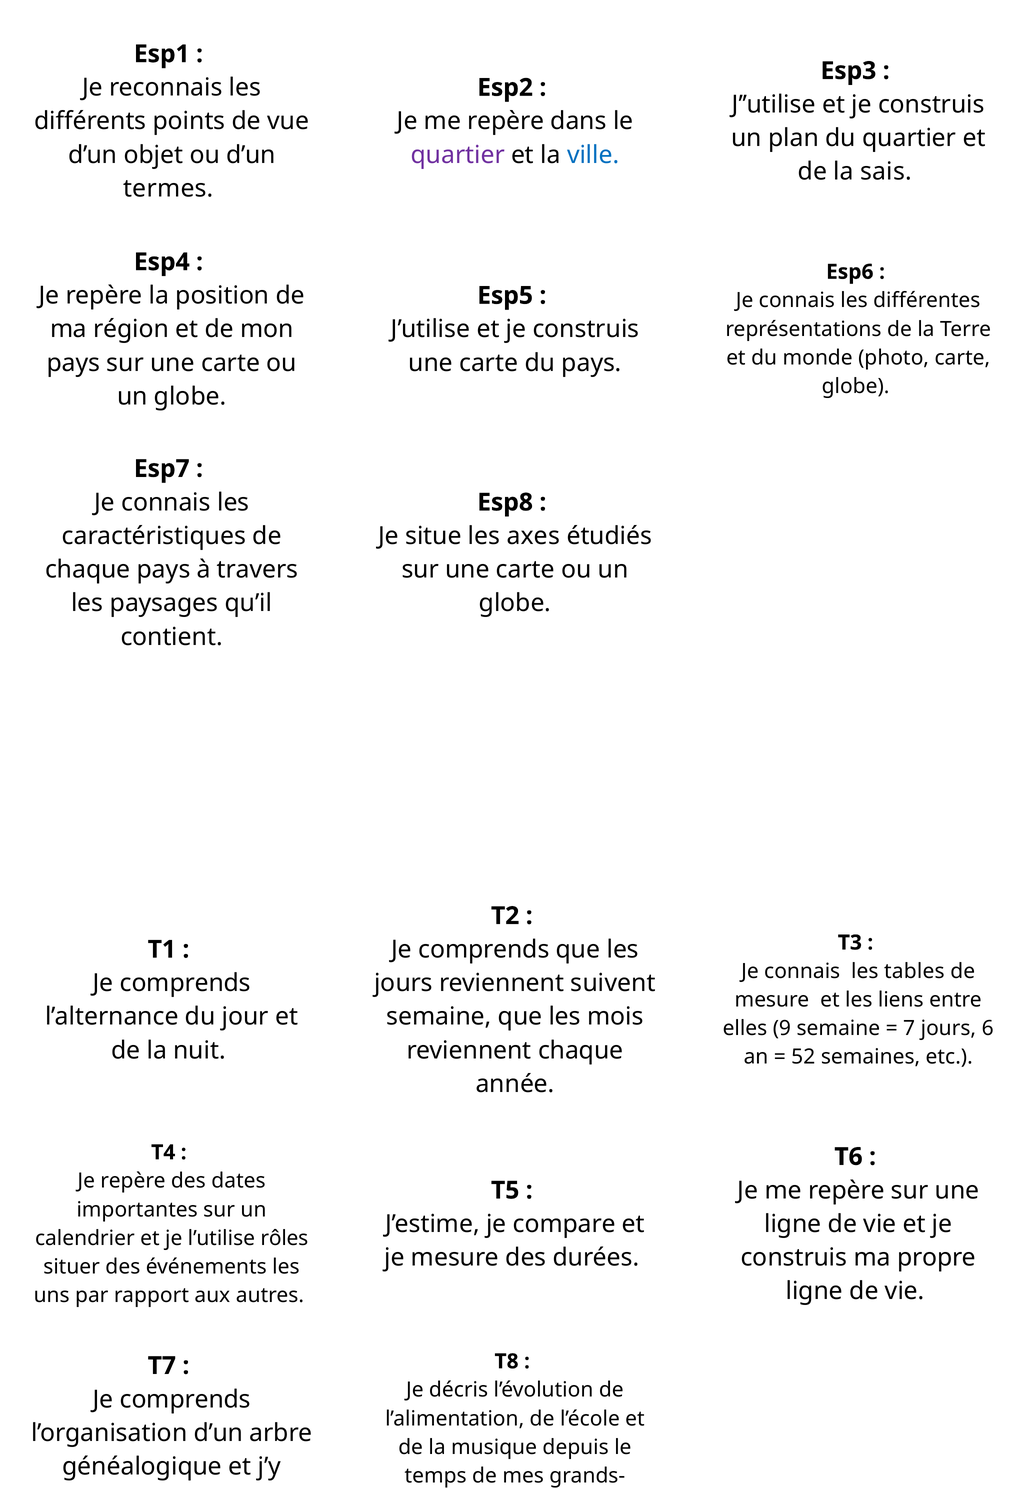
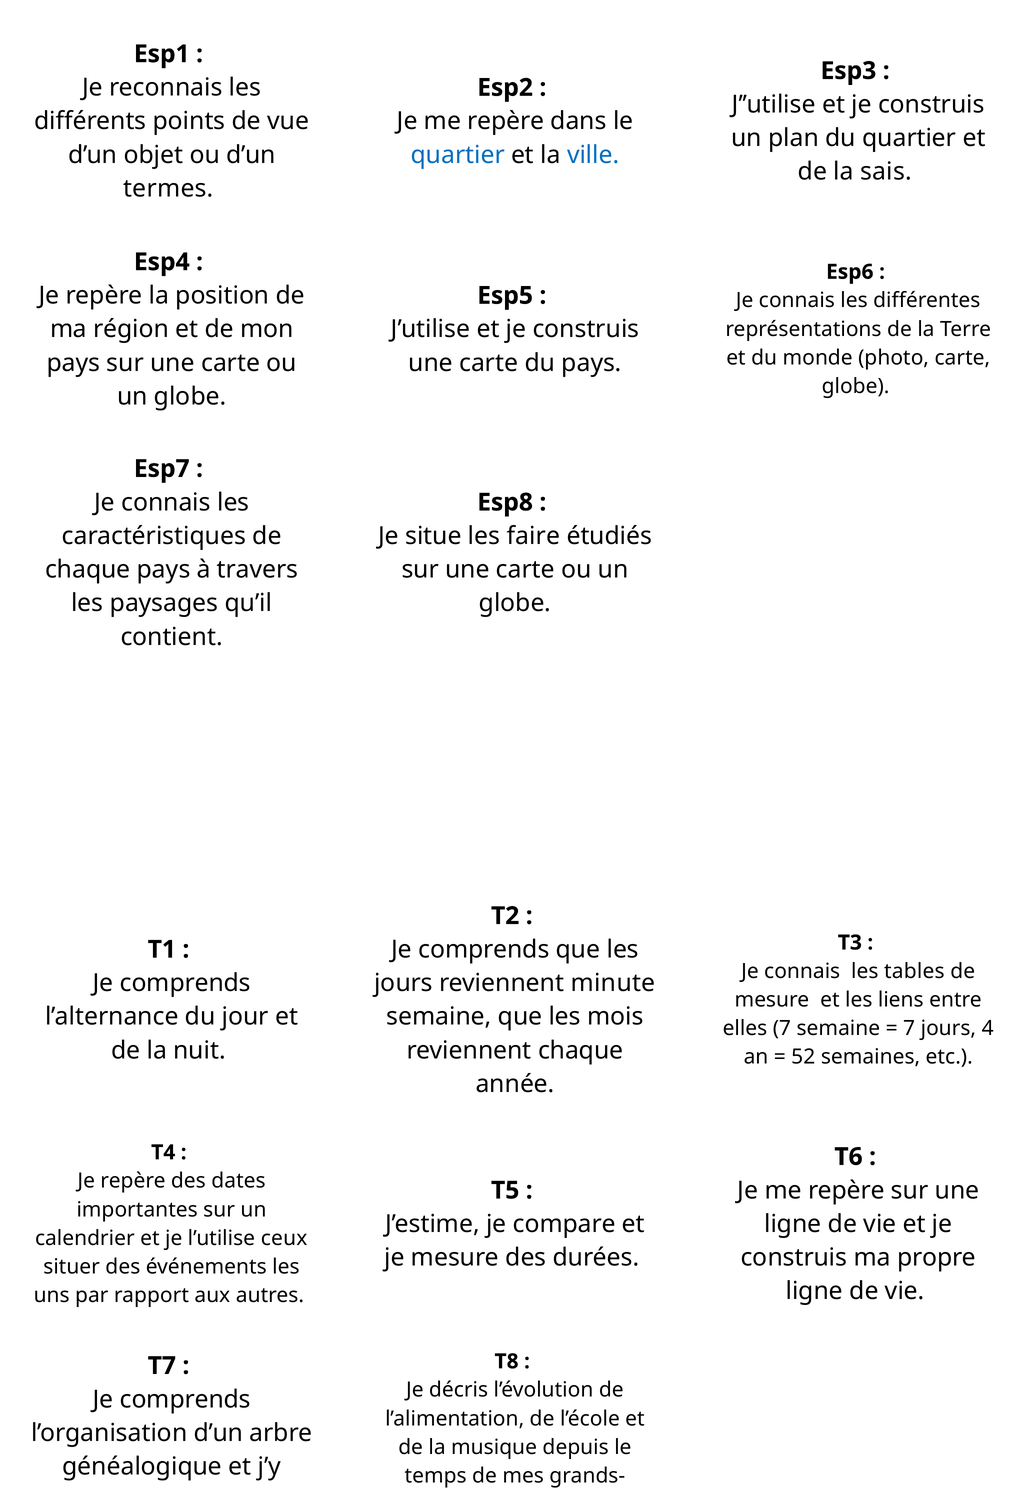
quartier at (458, 155) colour: purple -> blue
axes: axes -> faire
suivent: suivent -> minute
elles 9: 9 -> 7
6: 6 -> 4
rôles: rôles -> ceux
